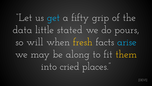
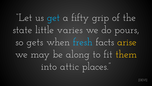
data: data -> state
stated: stated -> varies
will: will -> gets
fresh colour: yellow -> light blue
arise colour: light blue -> yellow
cried: cried -> attic
